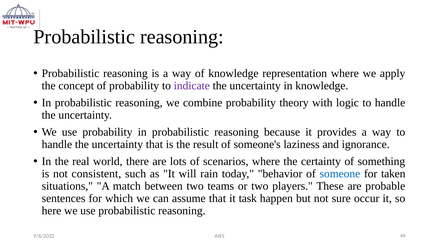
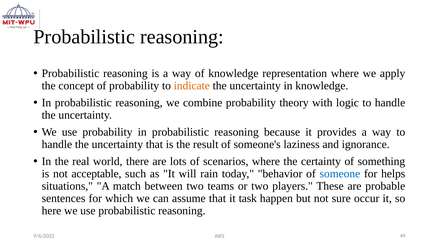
indicate colour: purple -> orange
consistent: consistent -> acceptable
taken: taken -> helps
